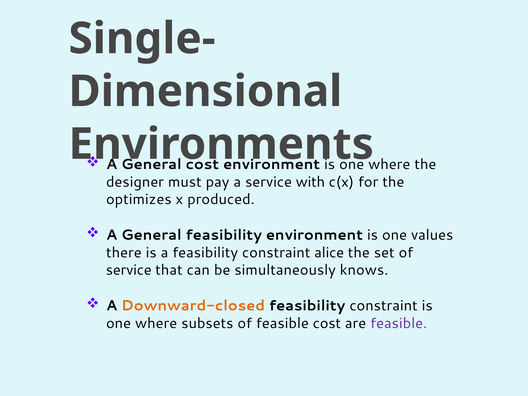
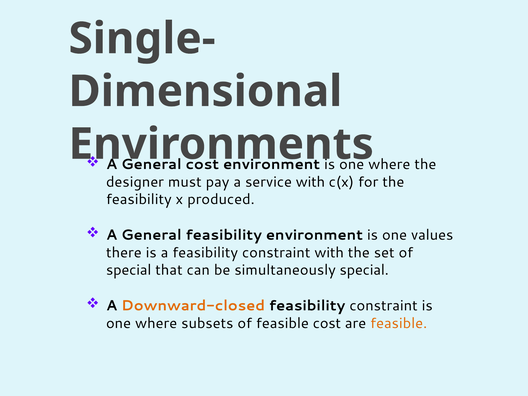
optimizes at (139, 199): optimizes -> feasibility
constraint alice: alice -> with
service at (129, 270): service -> special
simultaneously knows: knows -> special
feasible at (399, 323) colour: purple -> orange
